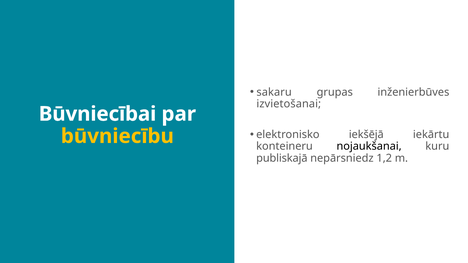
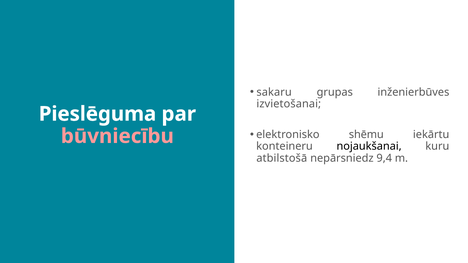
Būvniecībai: Būvniecībai -> Pieslēguma
iekšējā: iekšējā -> shēmu
būvniecību colour: yellow -> pink
publiskajā: publiskajā -> atbilstošā
1,2: 1,2 -> 9,4
